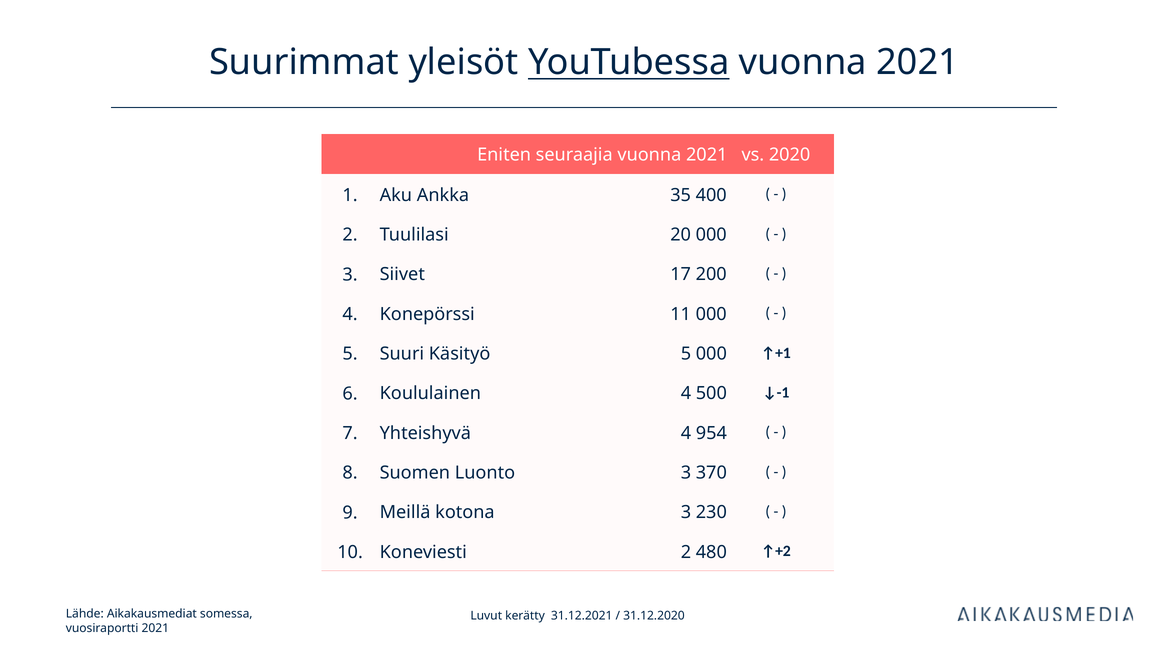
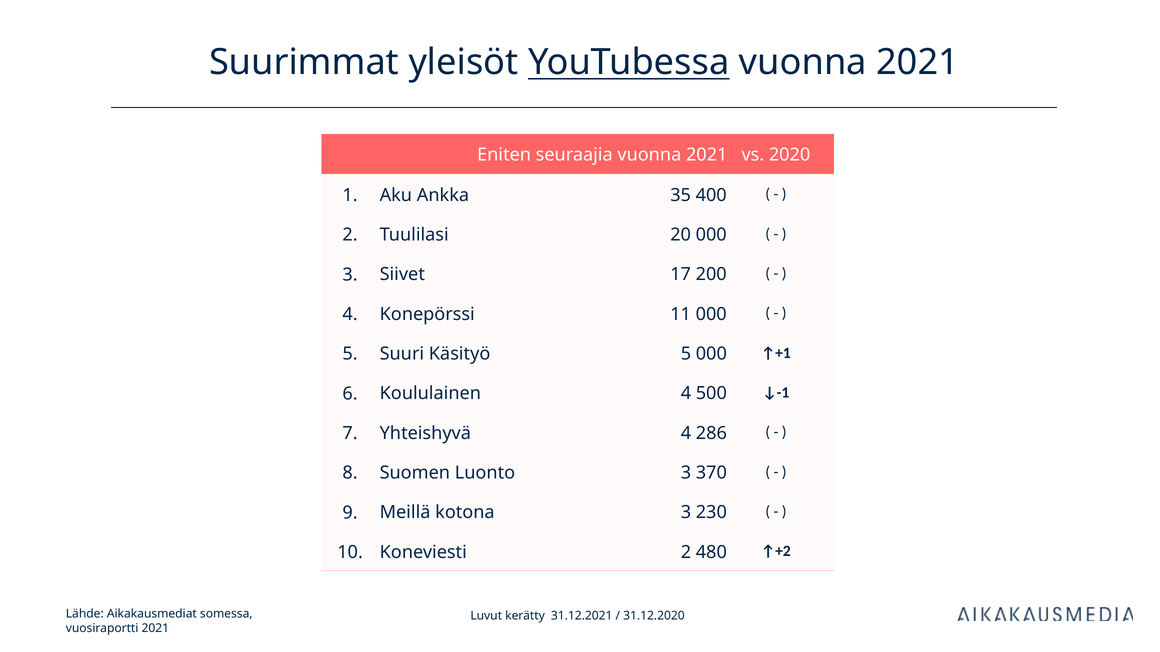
954: 954 -> 286
